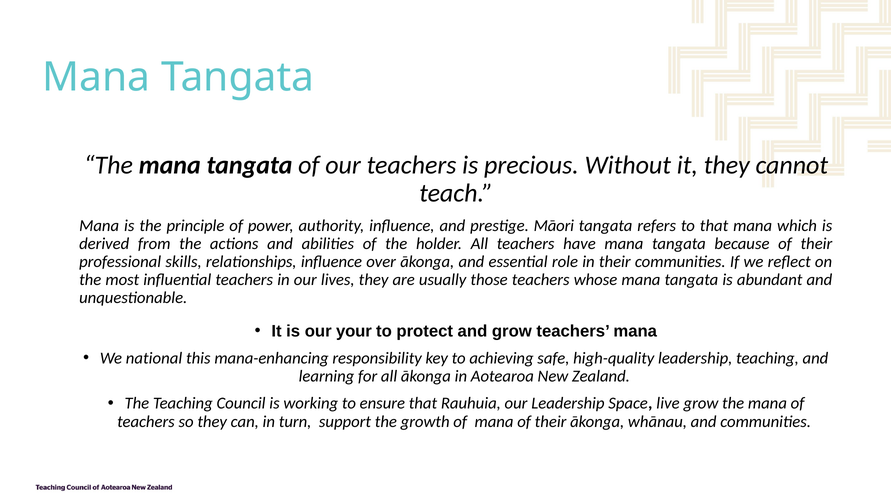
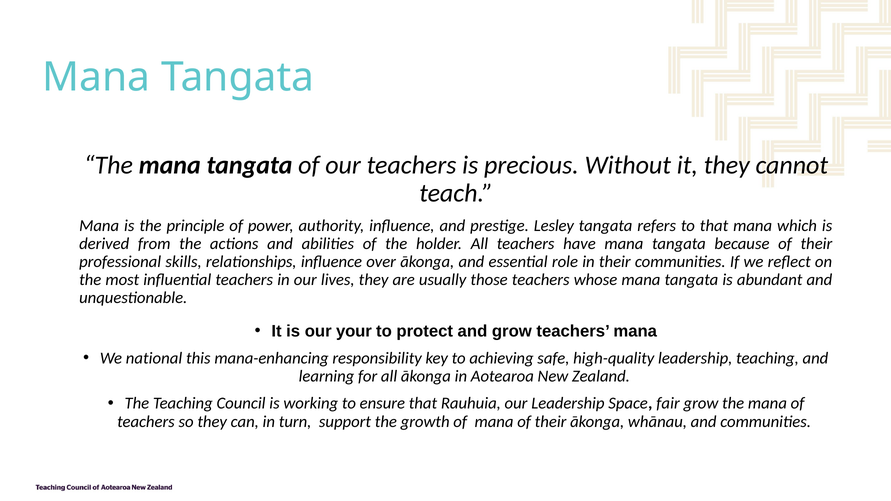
Māori: Māori -> Lesley
live: live -> fair
